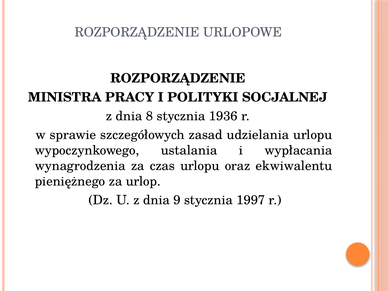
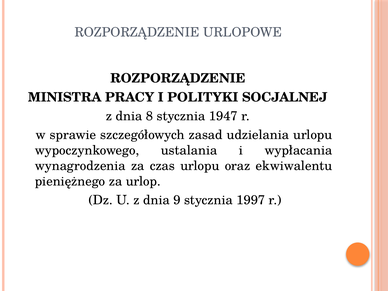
1936: 1936 -> 1947
